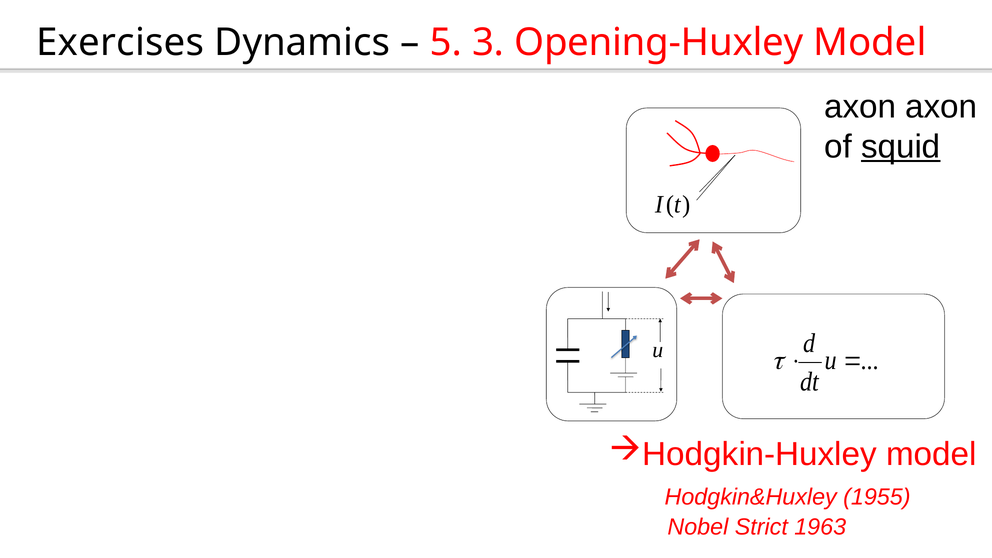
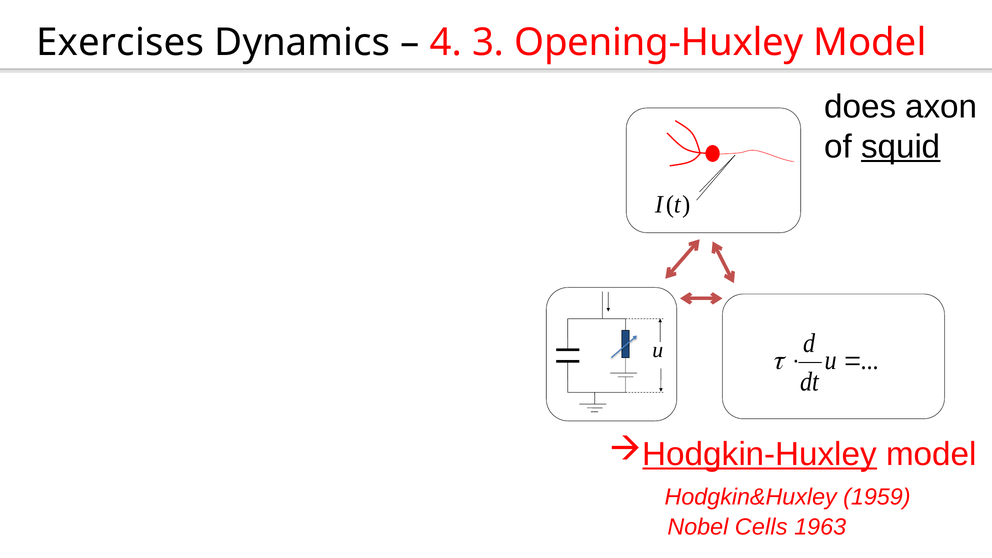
5: 5 -> 4
axon at (860, 107): axon -> does
Hodgkin-Huxley underline: none -> present
1955: 1955 -> 1959
Strict: Strict -> Cells
